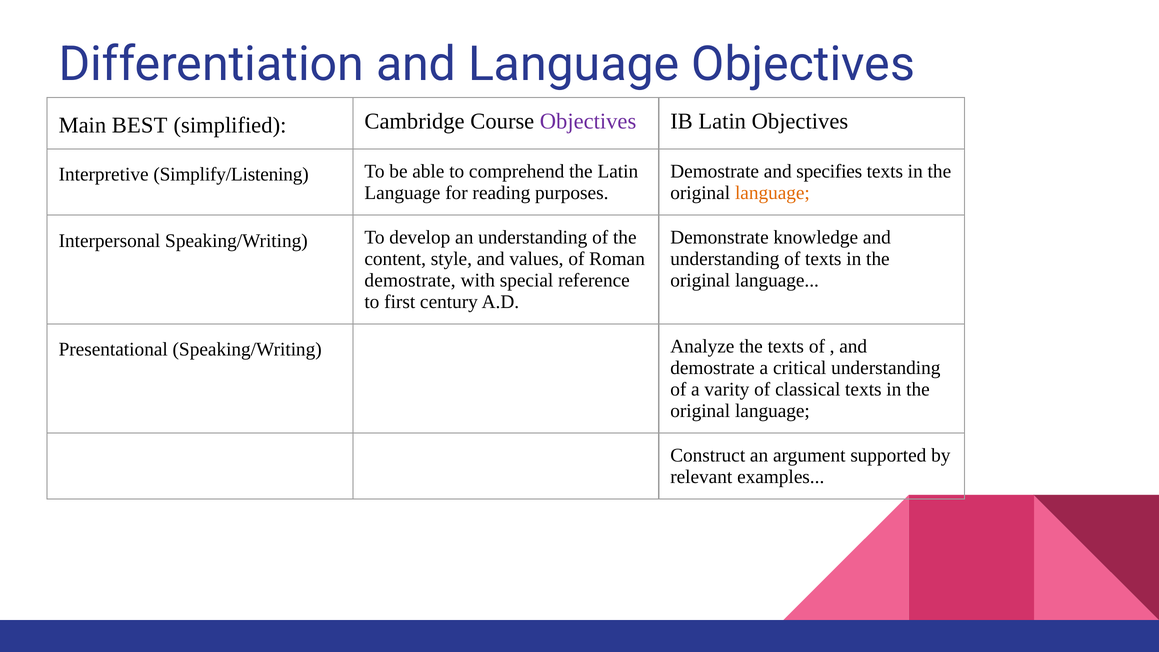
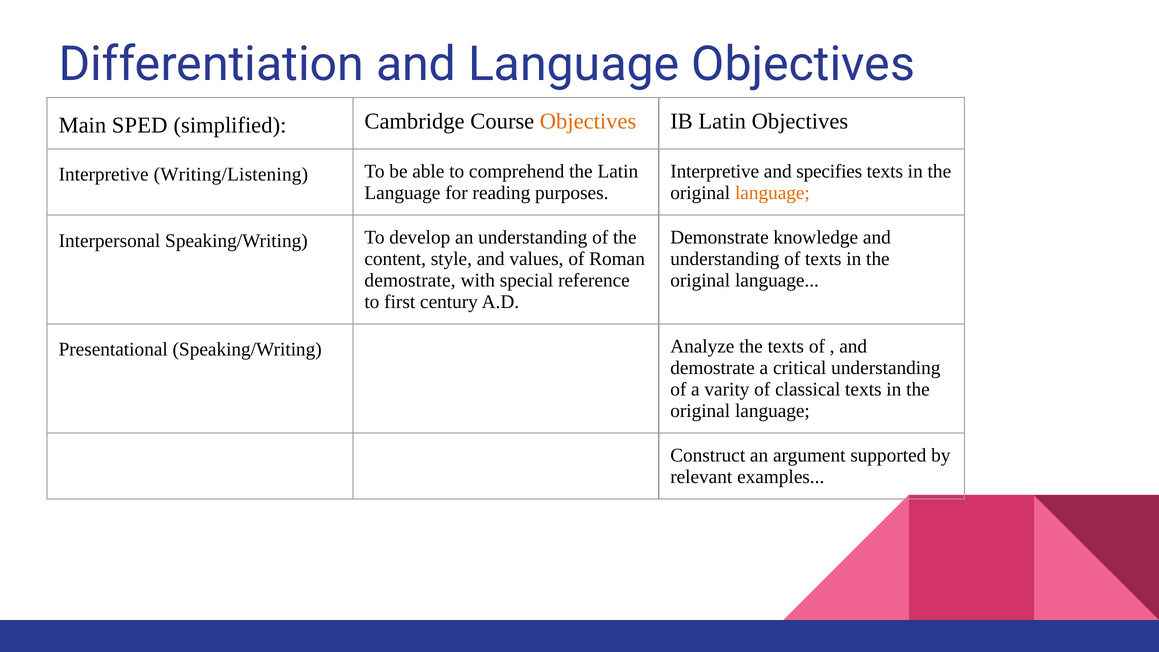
BEST: BEST -> SPED
Objectives at (588, 121) colour: purple -> orange
Demostrate at (715, 171): Demostrate -> Interpretive
Simplify/Listening: Simplify/Listening -> Writing/Listening
